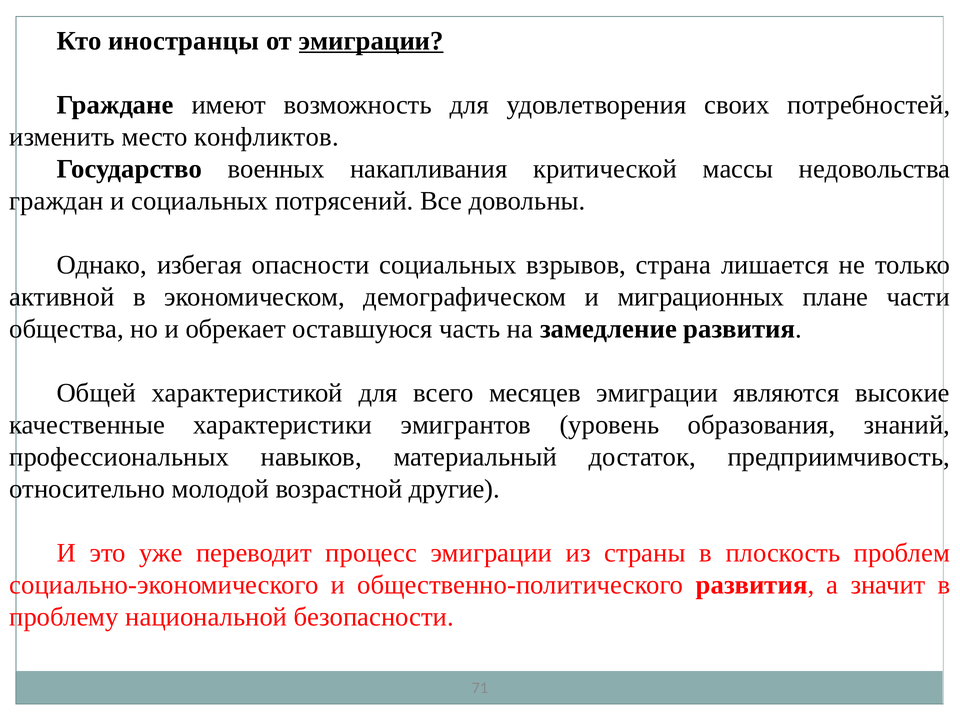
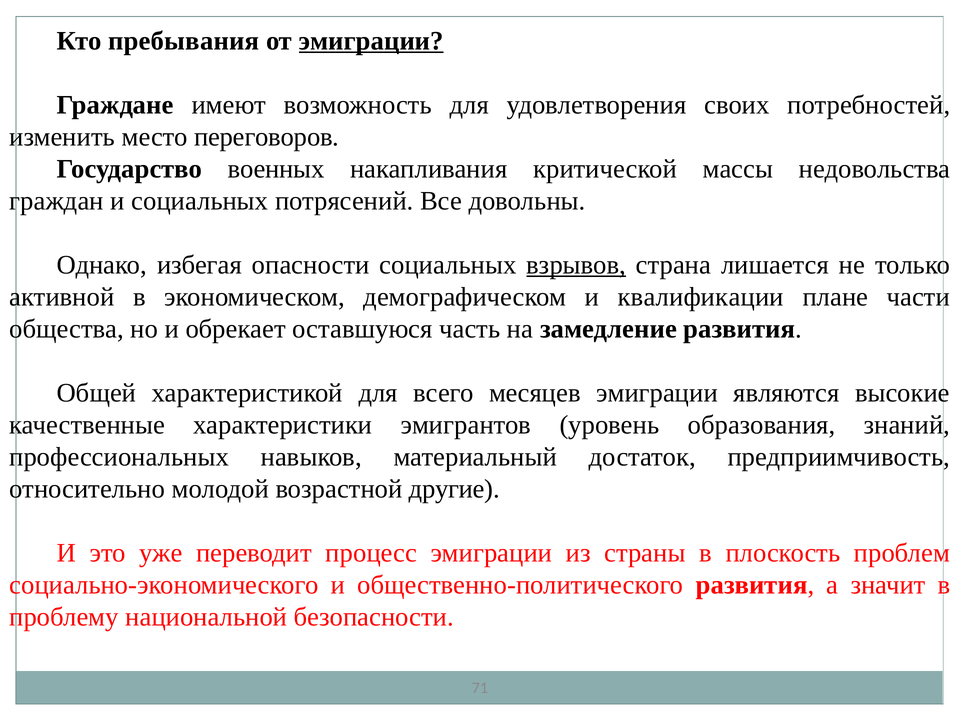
иностранцы: иностранцы -> пребывания
конфликтов: конфликтов -> переговоров
взрывов underline: none -> present
миграционных: миграционных -> квалификации
